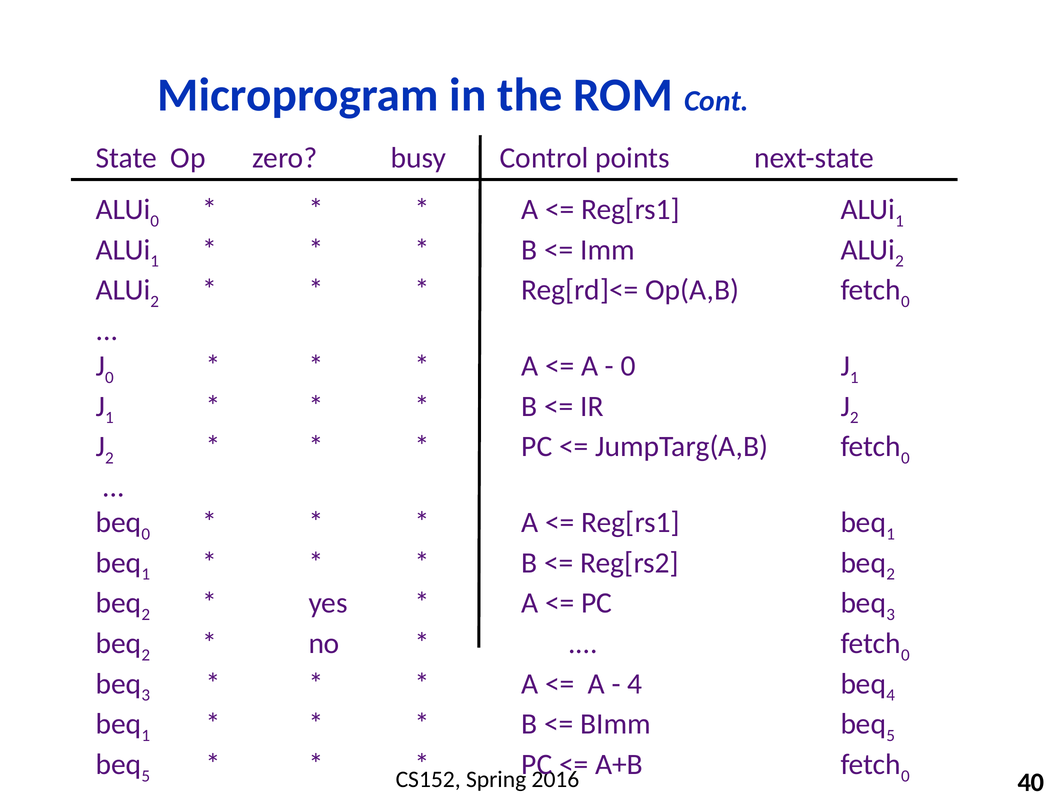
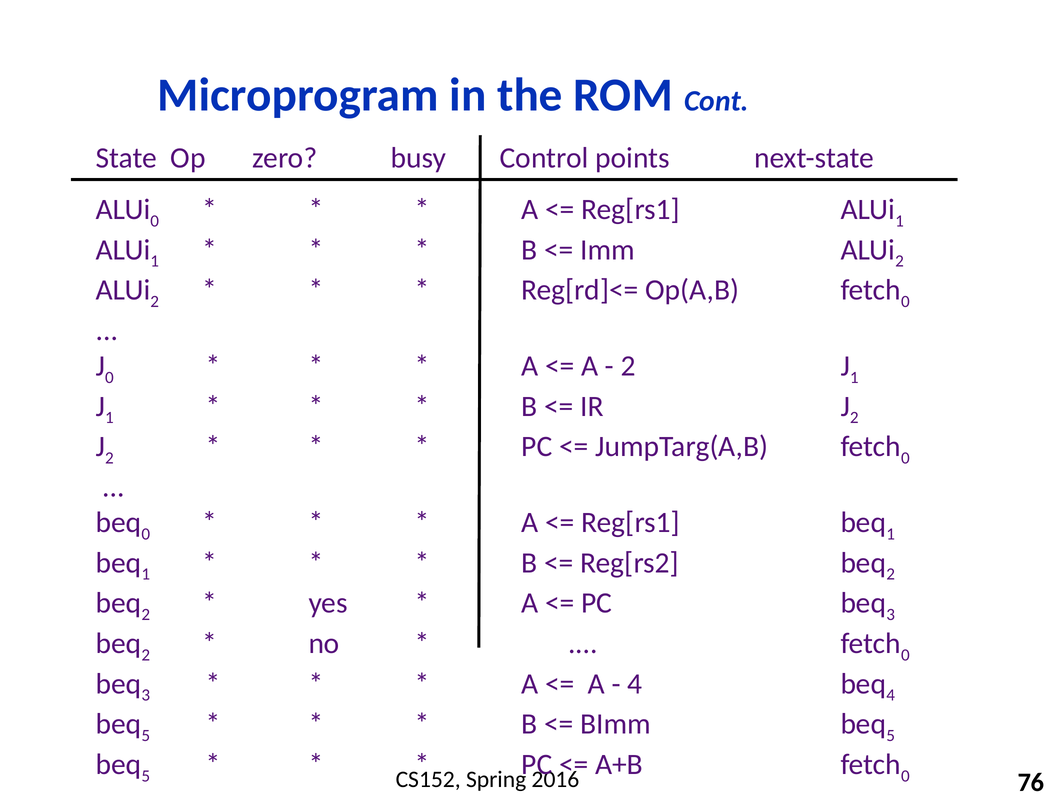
0 at (628, 366): 0 -> 2
1 at (146, 736): 1 -> 5
40: 40 -> 76
